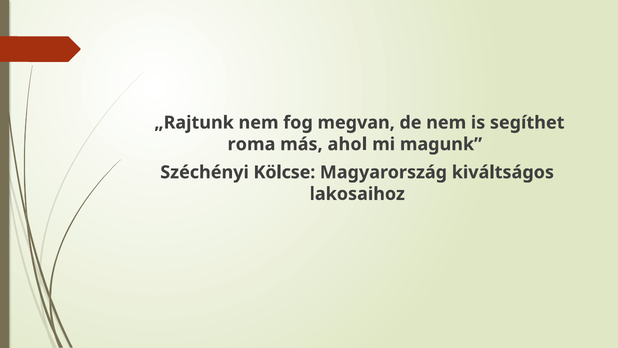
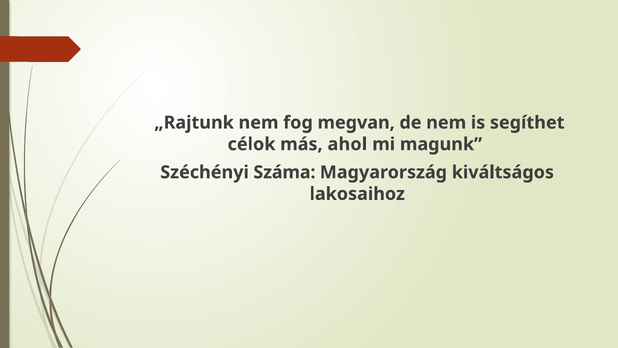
roma: roma -> célok
Kölcse: Kölcse -> Száma
